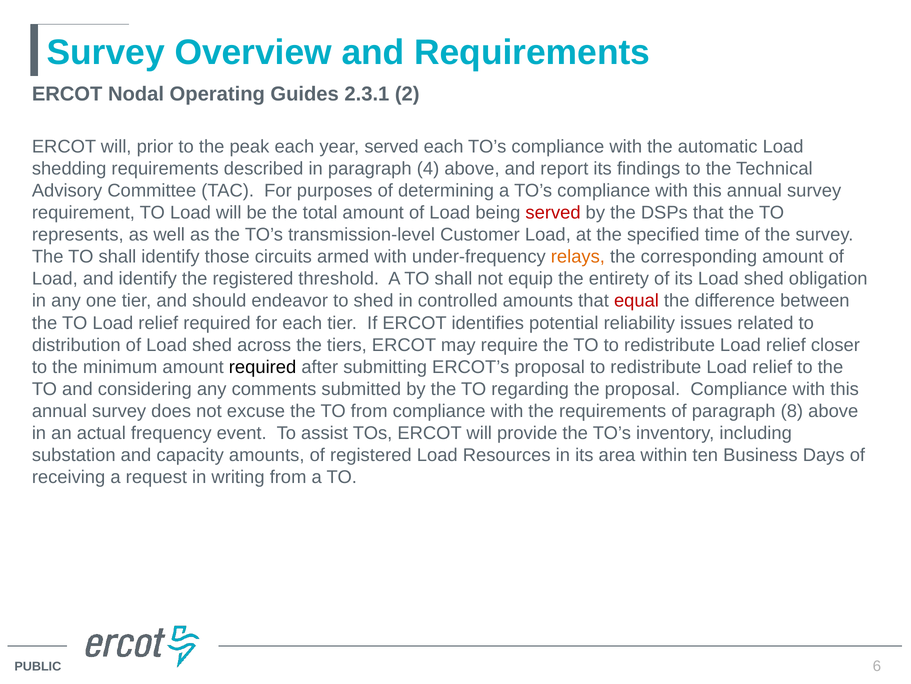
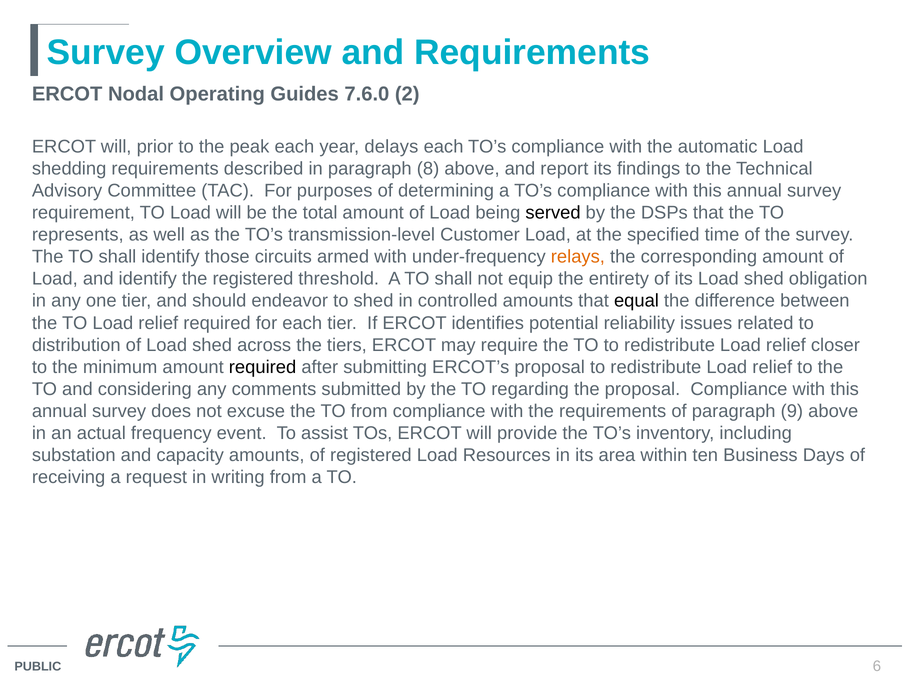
2.3.1: 2.3.1 -> 7.6.0
year served: served -> delays
4: 4 -> 8
served at (553, 212) colour: red -> black
equal colour: red -> black
8: 8 -> 9
